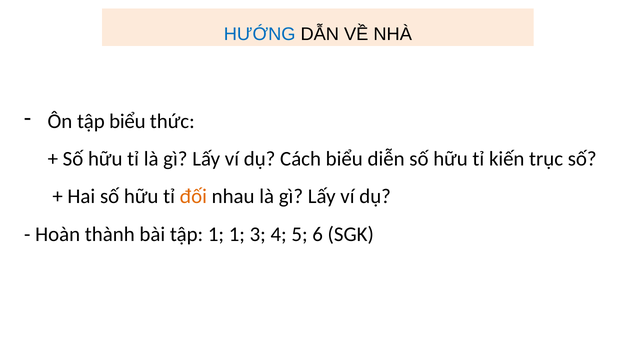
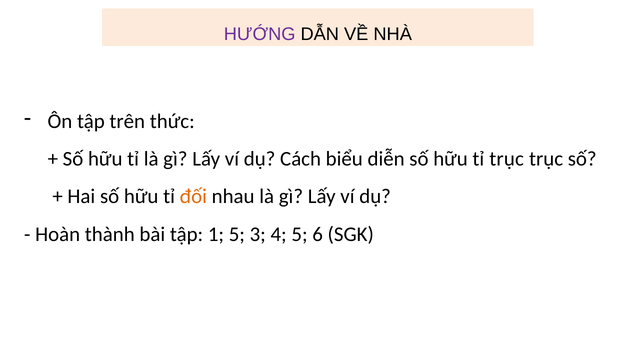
HƯỚNG colour: blue -> purple
tập biểu: biểu -> trên
tỉ kiến: kiến -> trục
1 1: 1 -> 5
